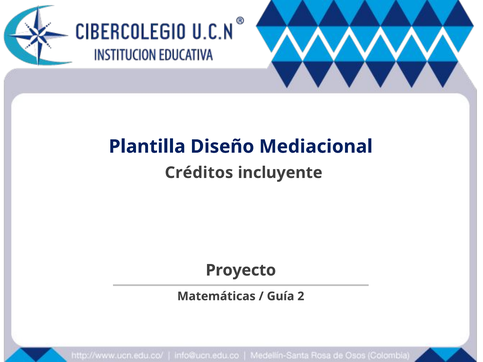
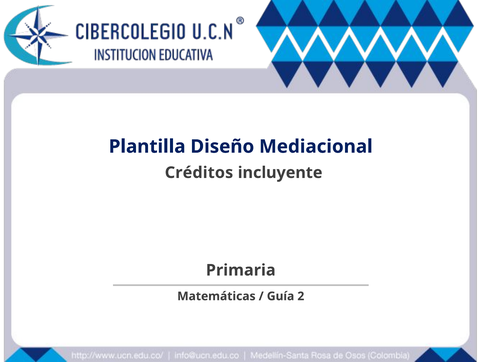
Proyecto: Proyecto -> Primaria
